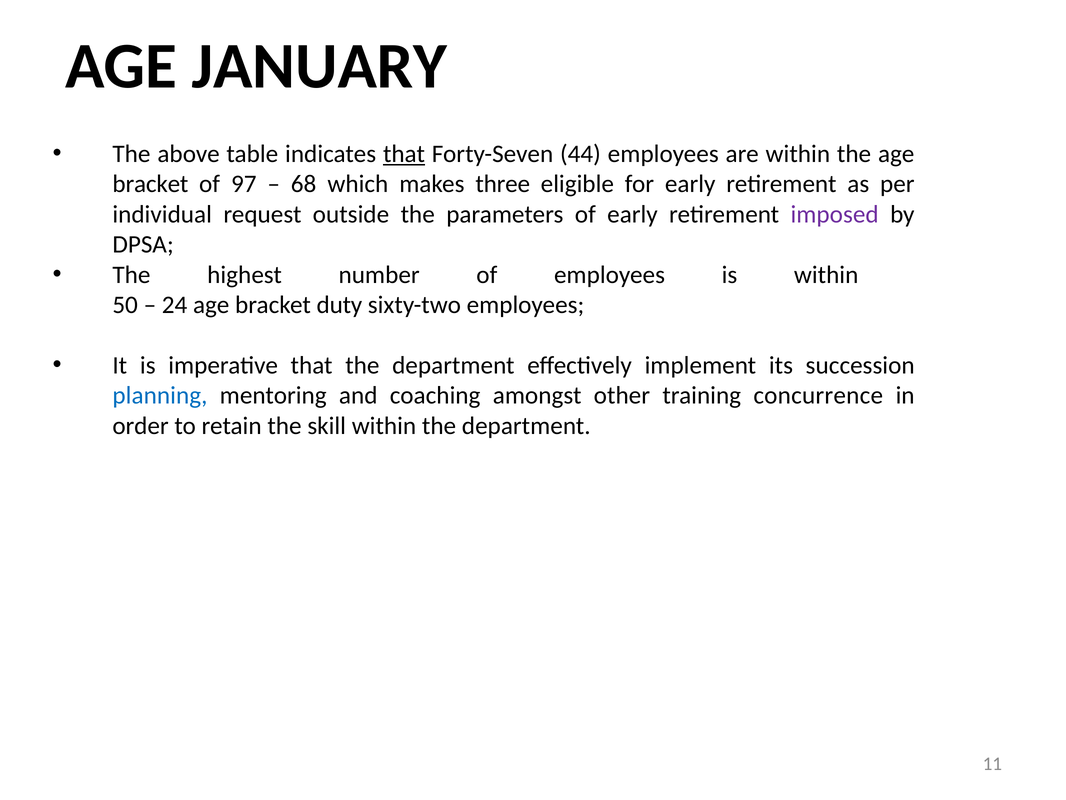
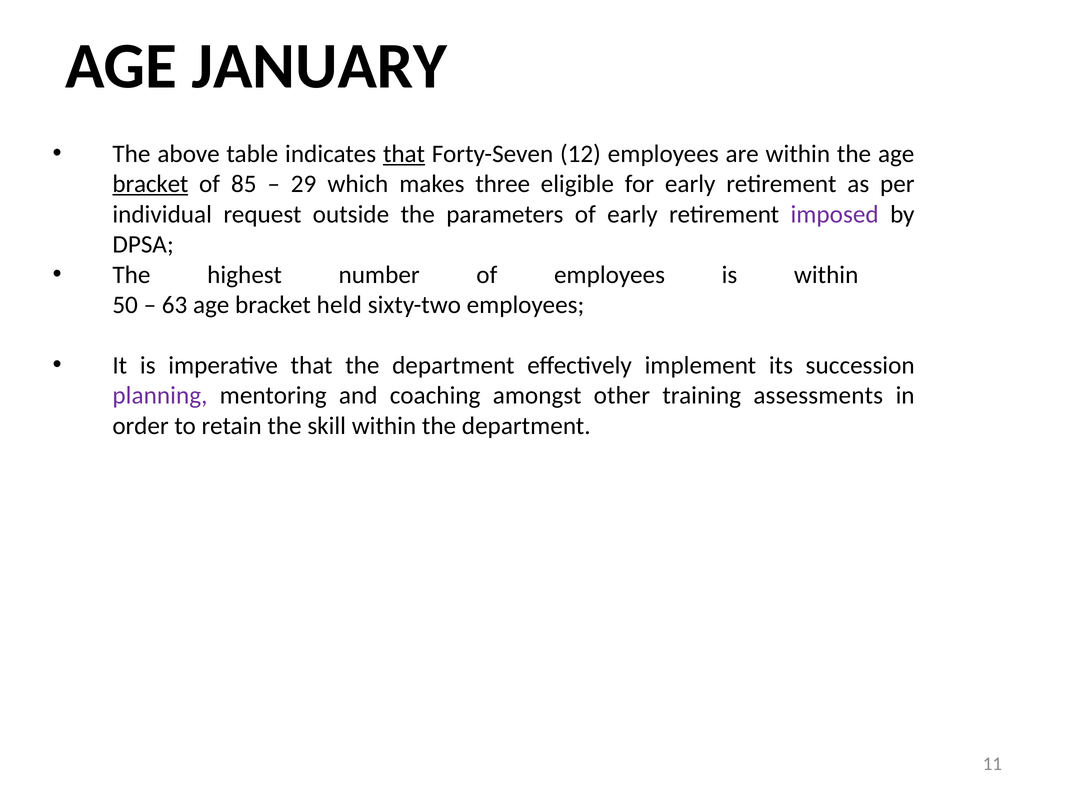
44: 44 -> 12
bracket at (150, 184) underline: none -> present
97: 97 -> 85
68: 68 -> 29
24: 24 -> 63
duty: duty -> held
planning colour: blue -> purple
concurrence: concurrence -> assessments
